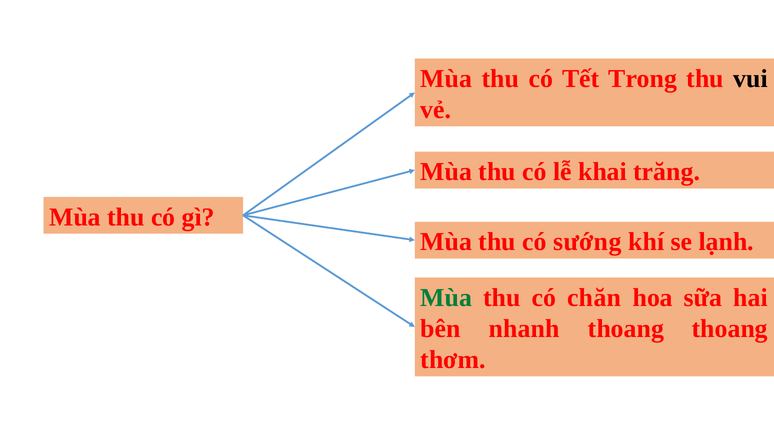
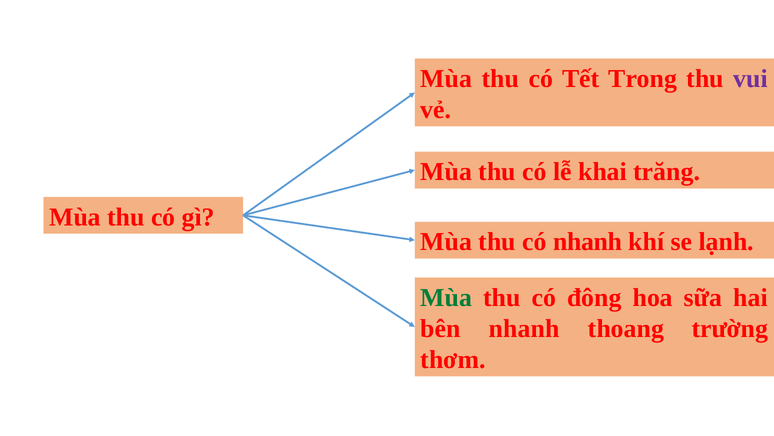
vui colour: black -> purple
có sướng: sướng -> nhanh
chăn: chăn -> đông
thoang thoang: thoang -> trường
